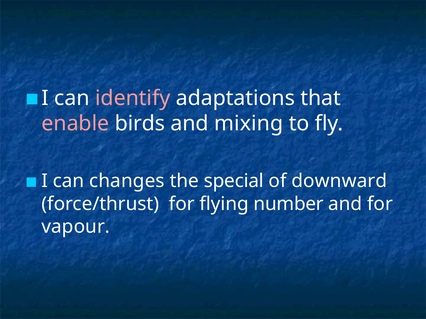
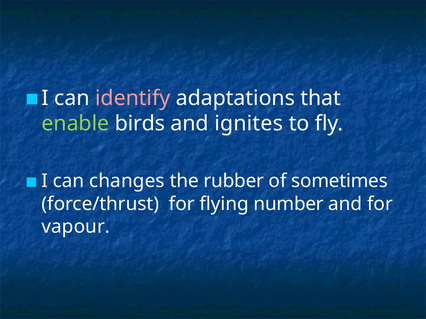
enable colour: pink -> light green
mixing: mixing -> ignites
special: special -> rubber
downward: downward -> sometimes
